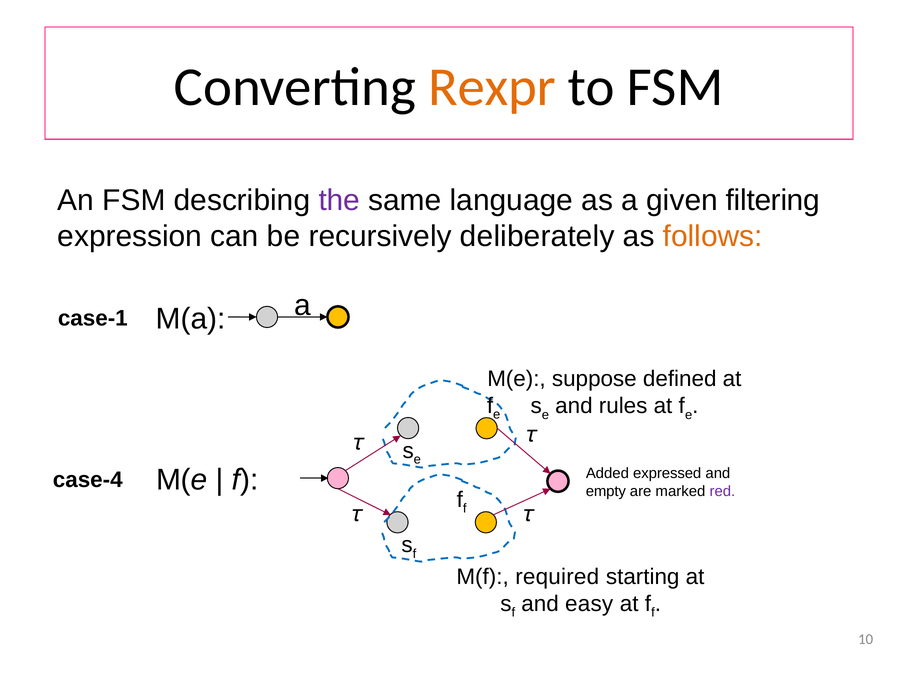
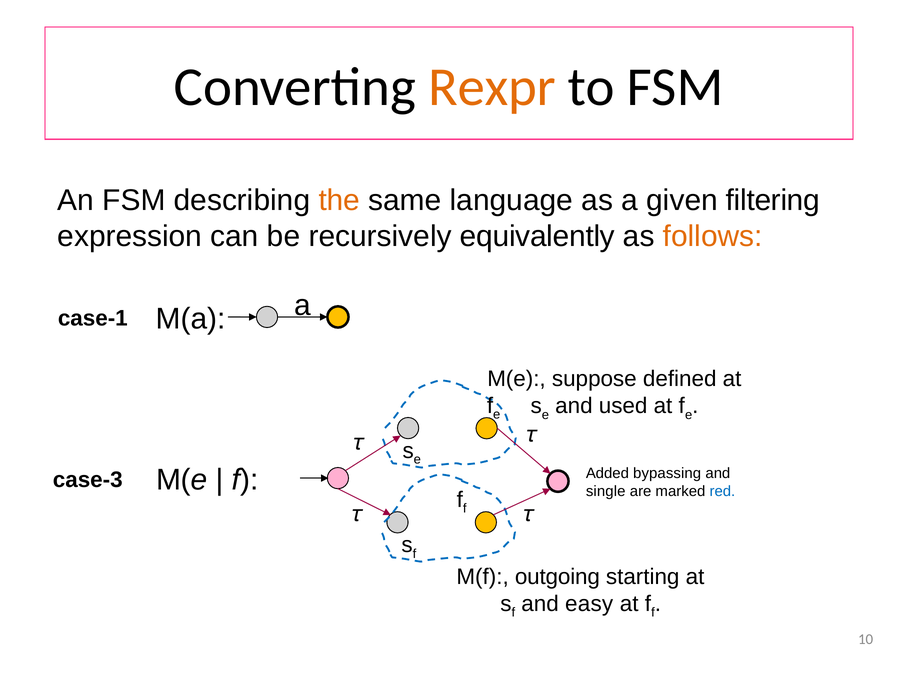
the colour: purple -> orange
deliberately: deliberately -> equivalently
rules: rules -> used
case-4: case-4 -> case-3
expressed: expressed -> bypassing
empty: empty -> single
red colour: purple -> blue
required: required -> outgoing
